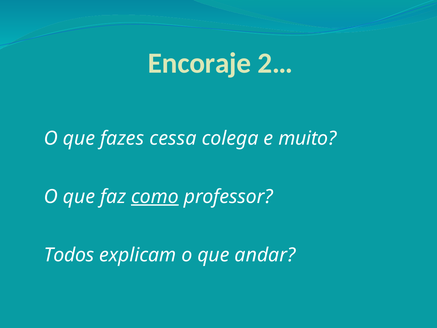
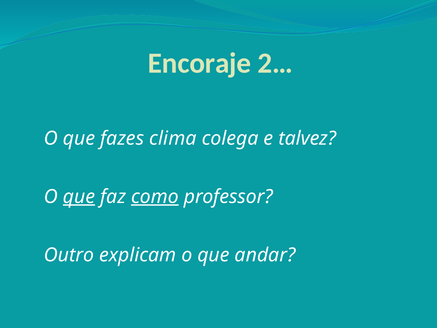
cessa: cessa -> clima
muito: muito -> talvez
que at (79, 197) underline: none -> present
Todos: Todos -> Outro
